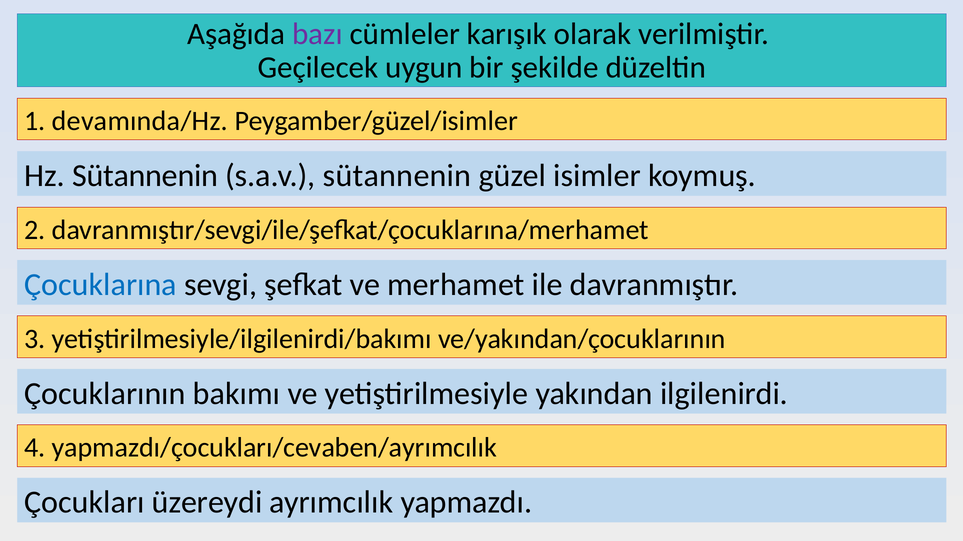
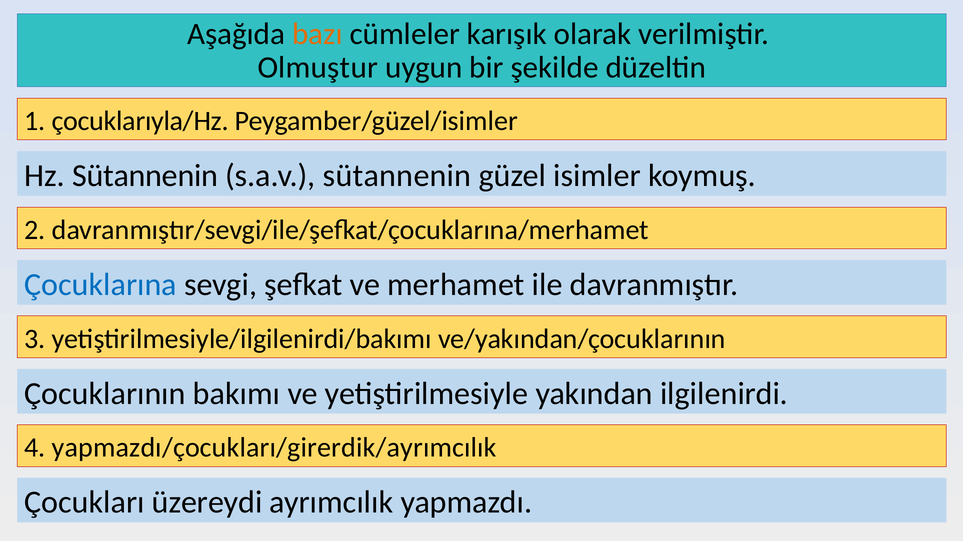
bazı colour: purple -> orange
Geçilecek: Geçilecek -> Olmuştur
devamında/Hz: devamında/Hz -> çocuklarıyla/Hz
yapmazdı/çocukları/cevaben/ayrımcılık: yapmazdı/çocukları/cevaben/ayrımcılık -> yapmazdı/çocukları/girerdik/ayrımcılık
